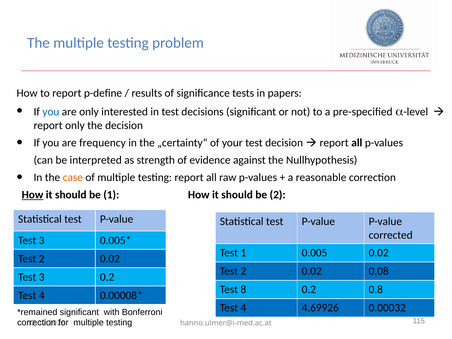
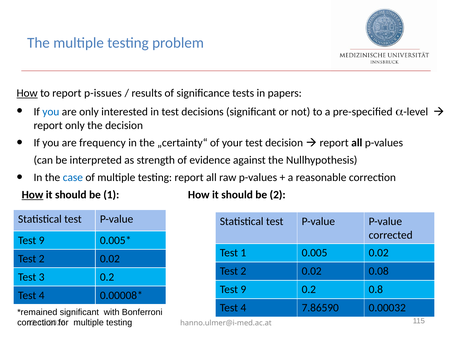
How at (27, 93) underline: none -> present
p-define: p-define -> p-issues
case colour: orange -> blue
3 at (42, 240): 3 -> 9
8 at (243, 290): 8 -> 9
4.69926: 4.69926 -> 7.86590
